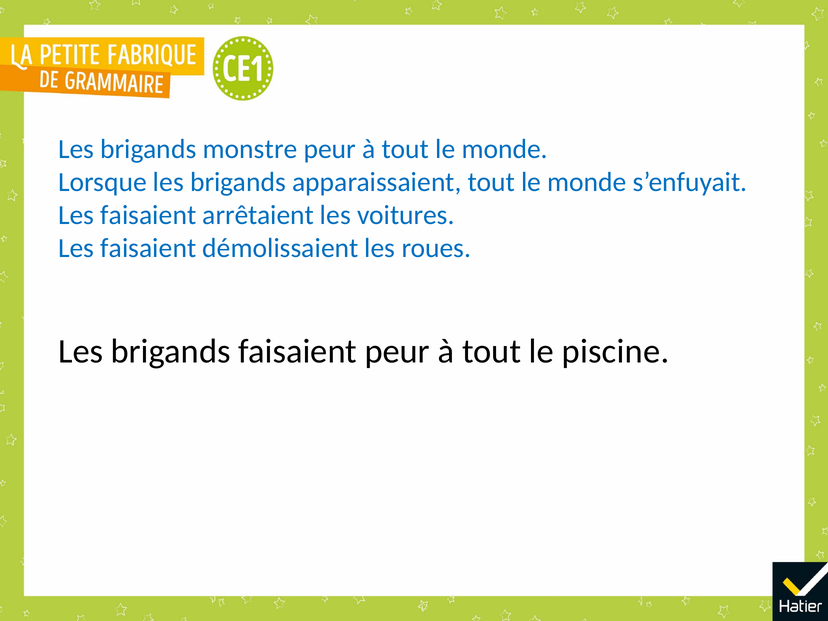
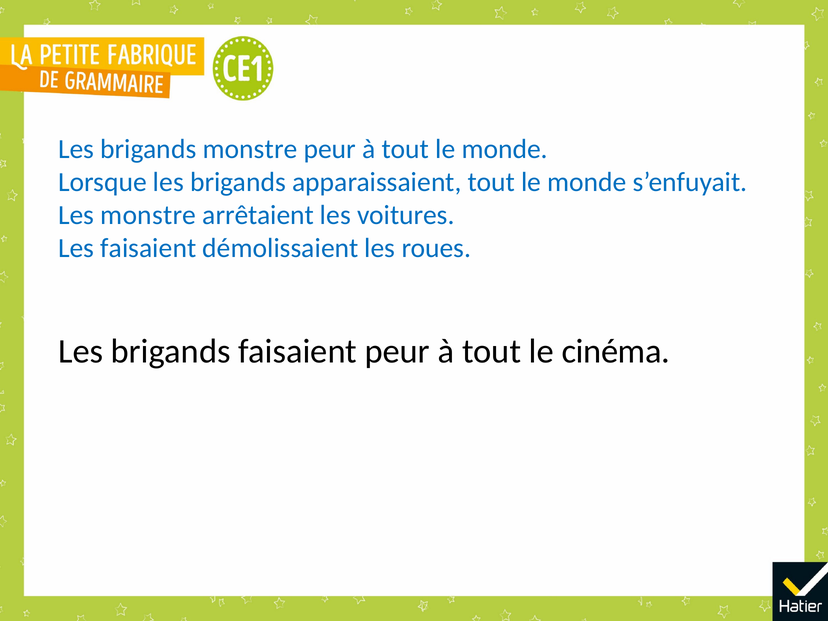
faisaient at (148, 215): faisaient -> monstre
piscine: piscine -> cinéma
